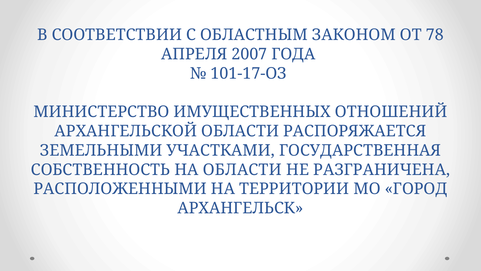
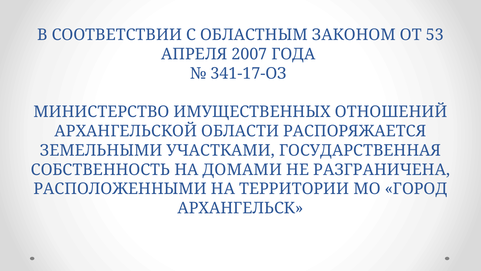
78: 78 -> 53
101-17-ОЗ: 101-17-ОЗ -> 341-17-ОЗ
НА ОБЛАСТИ: ОБЛАСТИ -> ДОМАМИ
